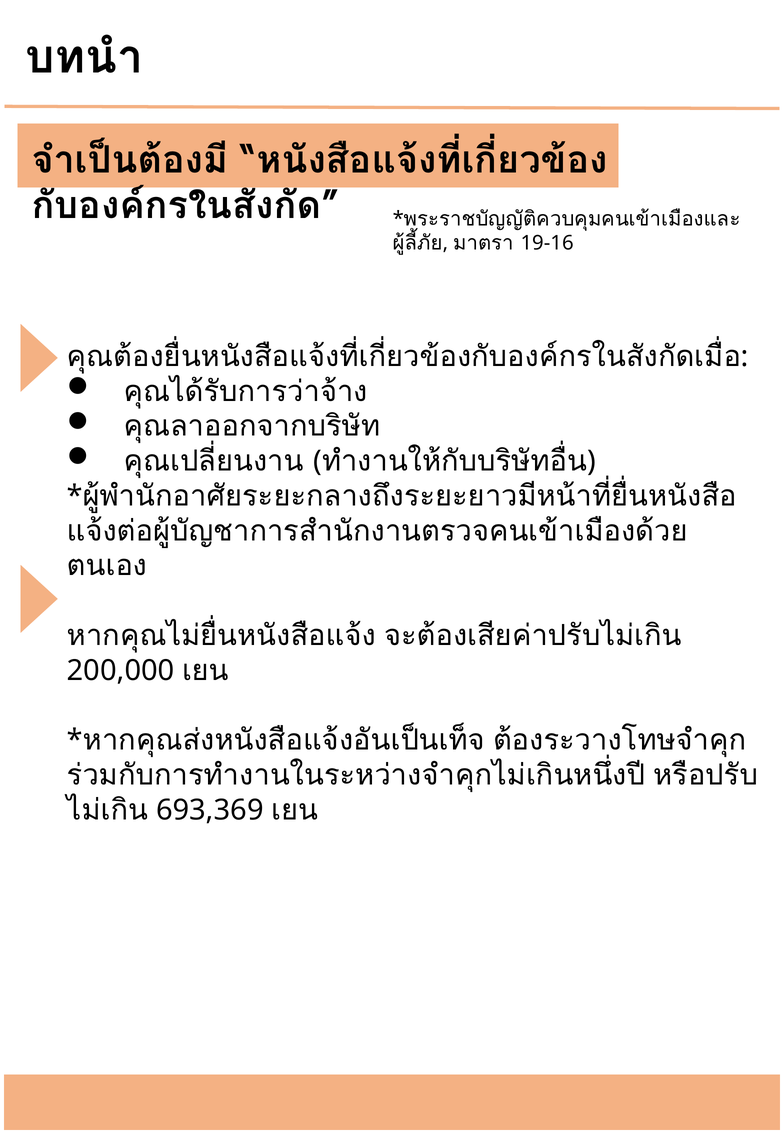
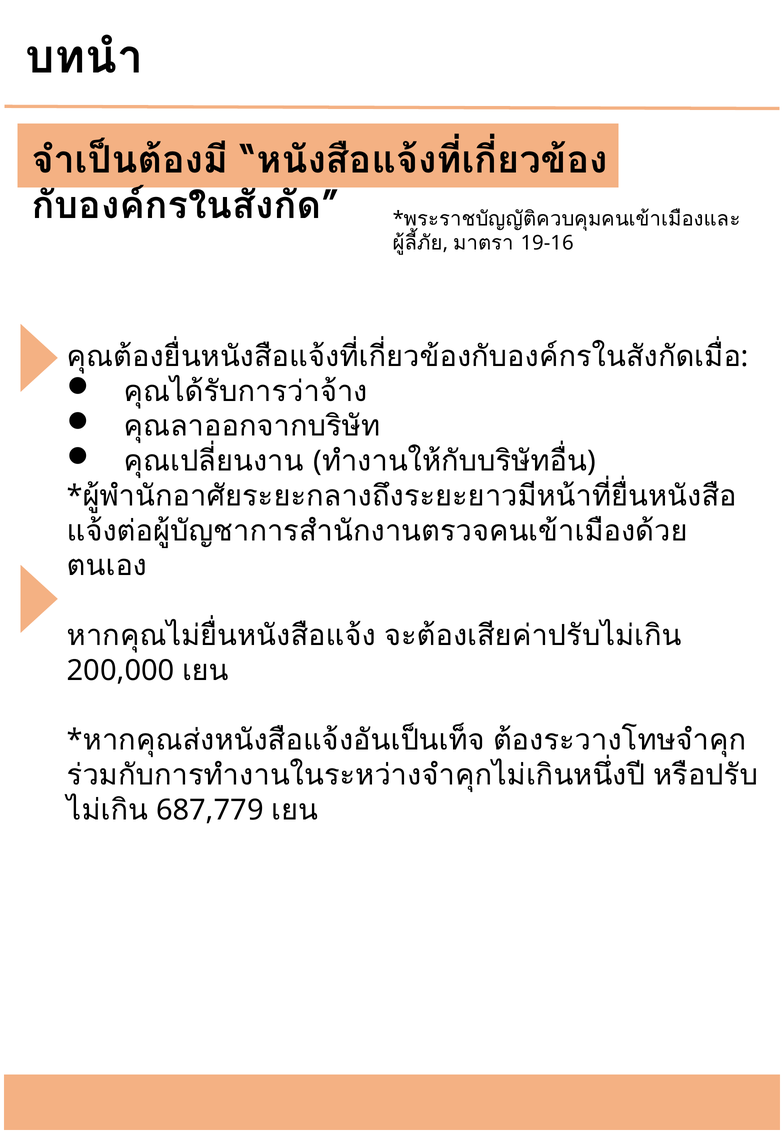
693,369: 693,369 -> 687,779
